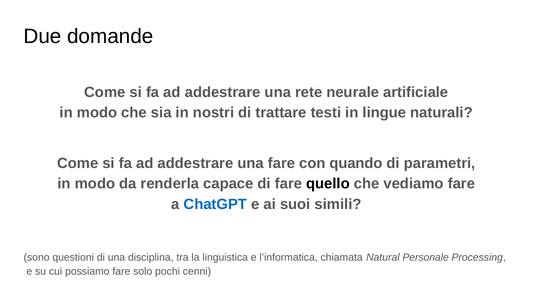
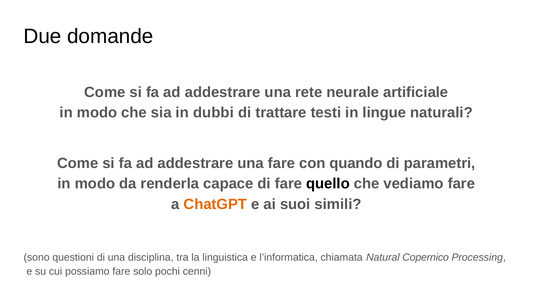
nostri: nostri -> dubbi
ChatGPT colour: blue -> orange
Personale: Personale -> Copernico
